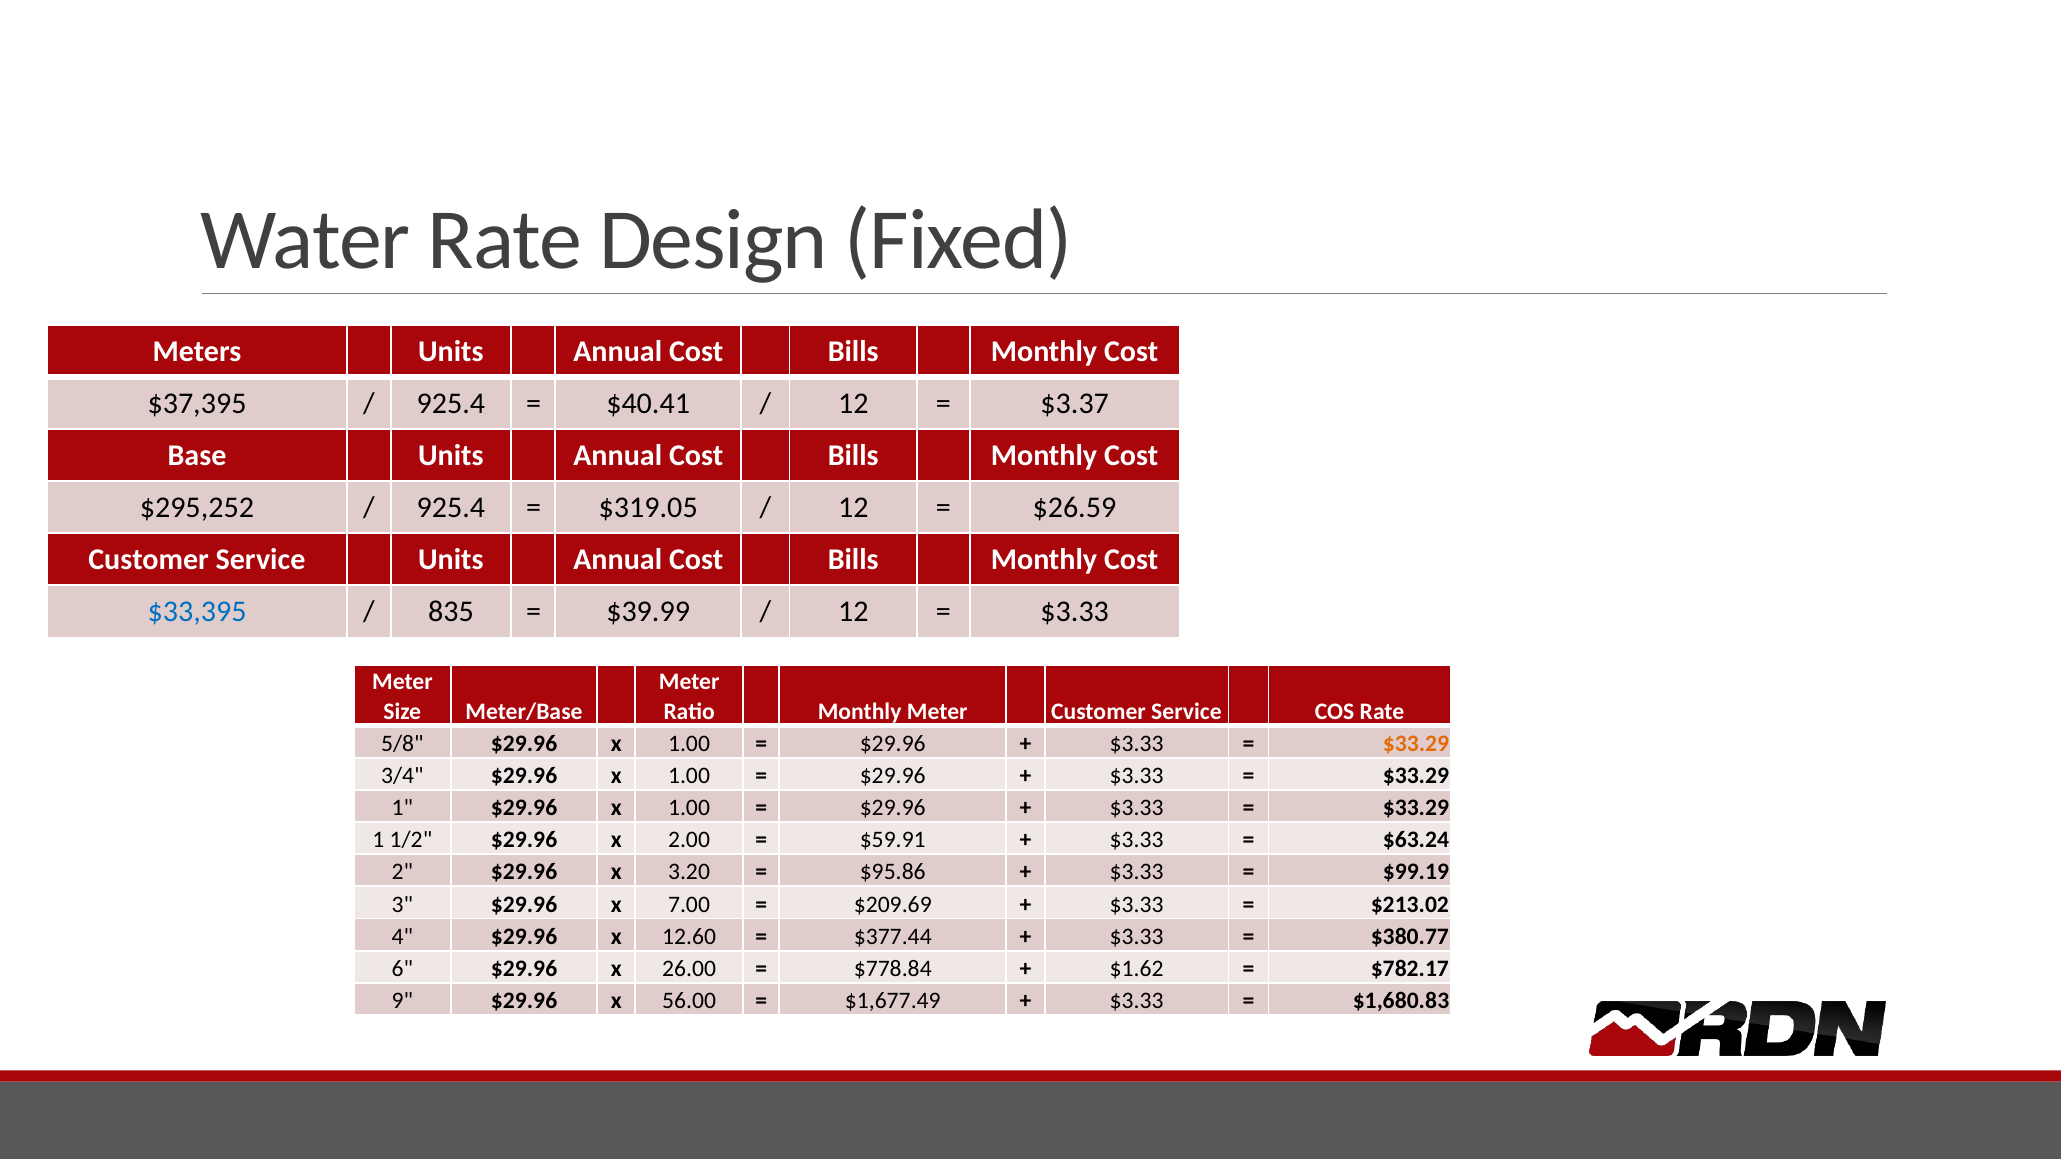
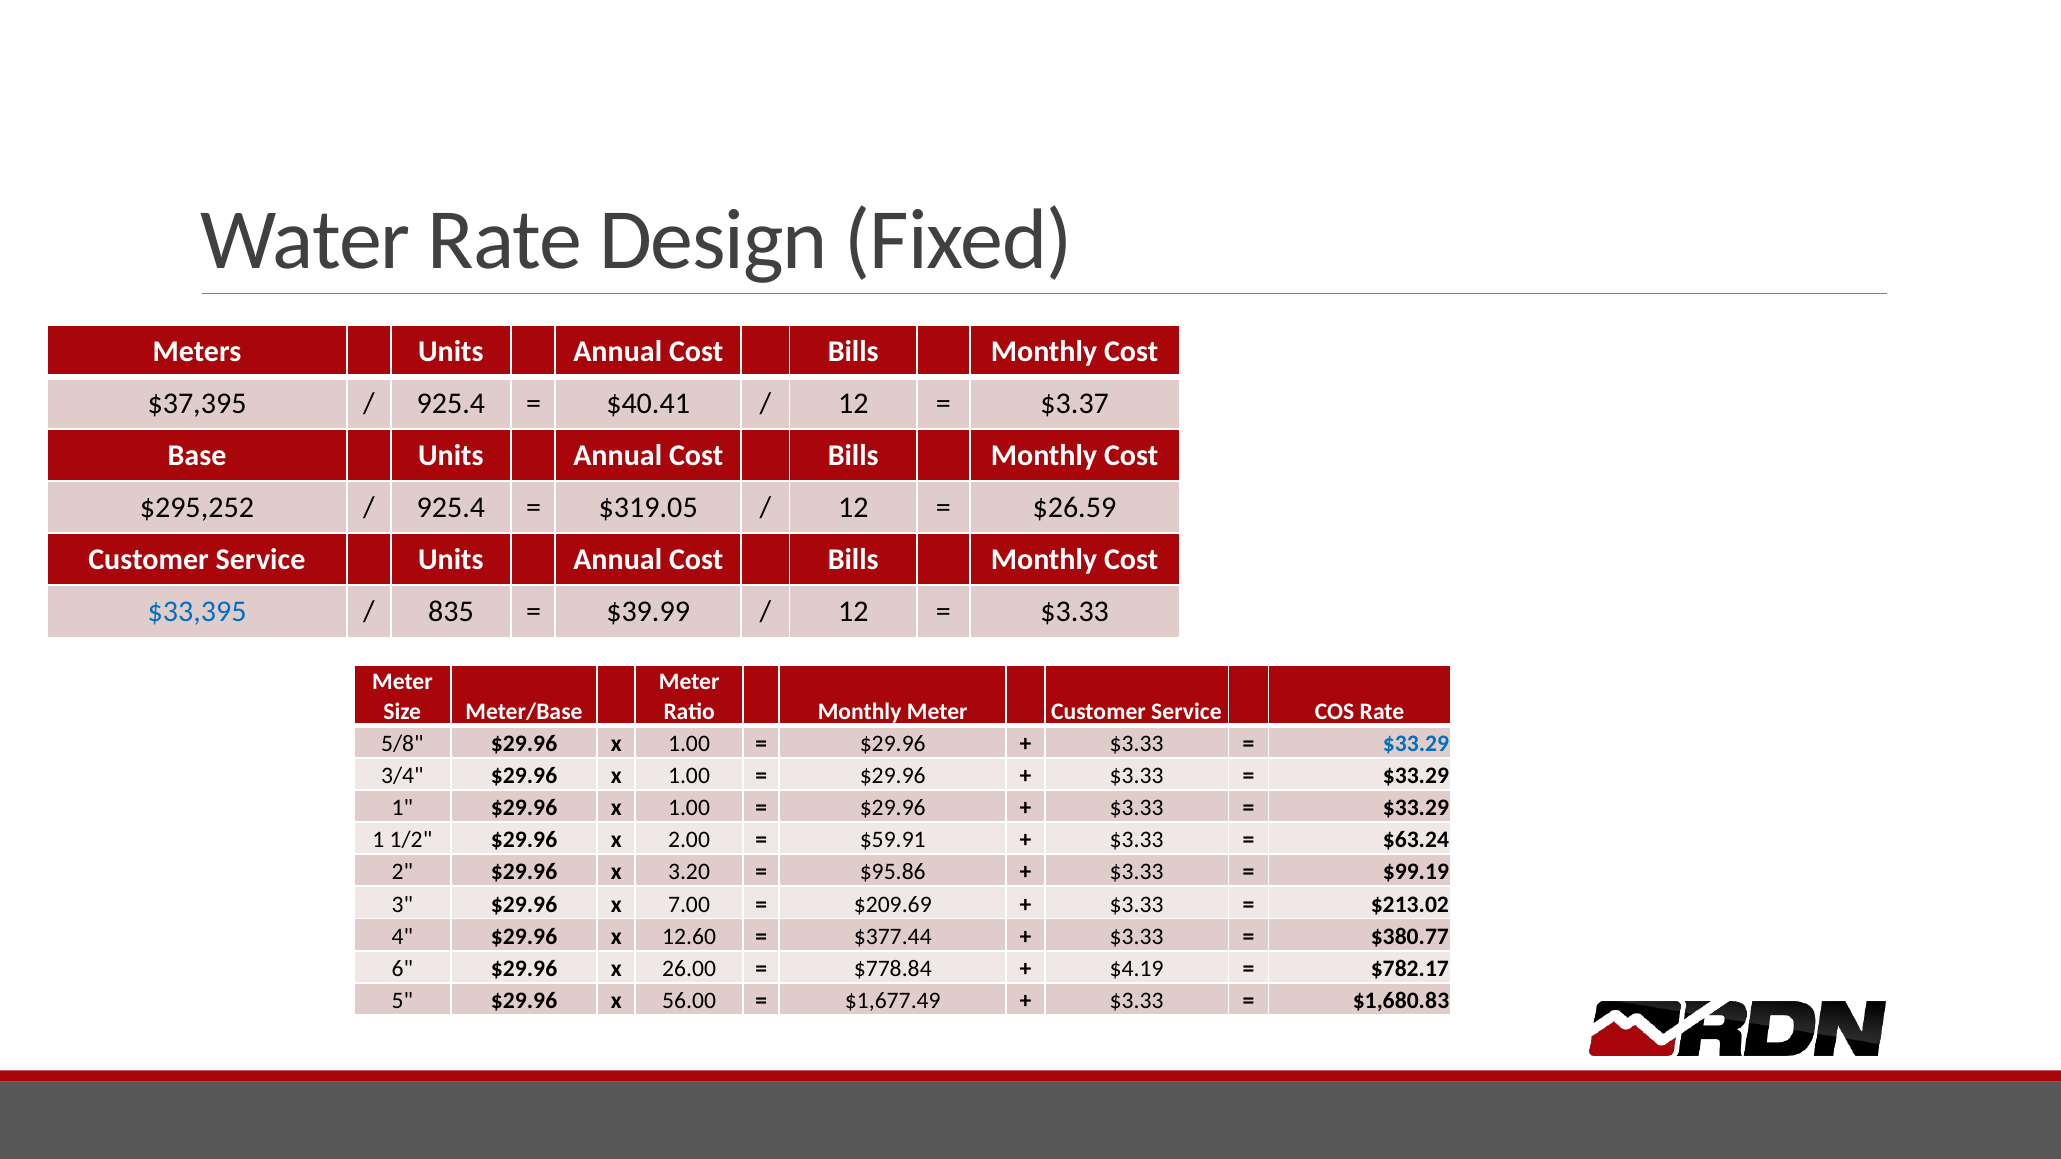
$33.29 at (1416, 744) colour: orange -> blue
$1.62: $1.62 -> $4.19
9: 9 -> 5
